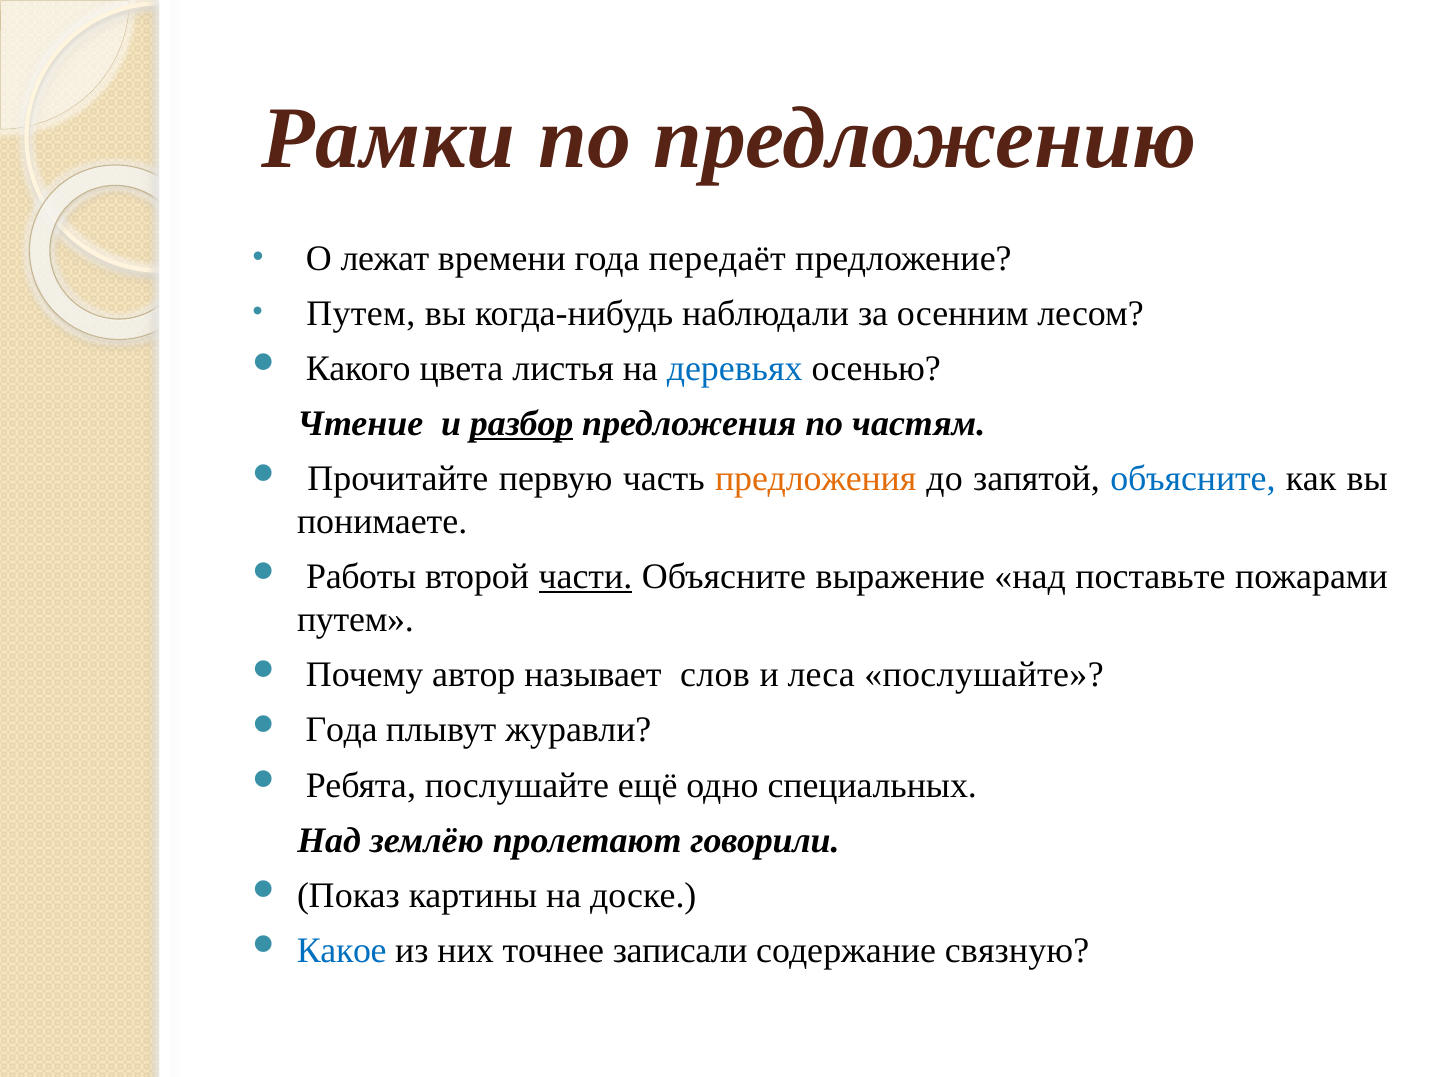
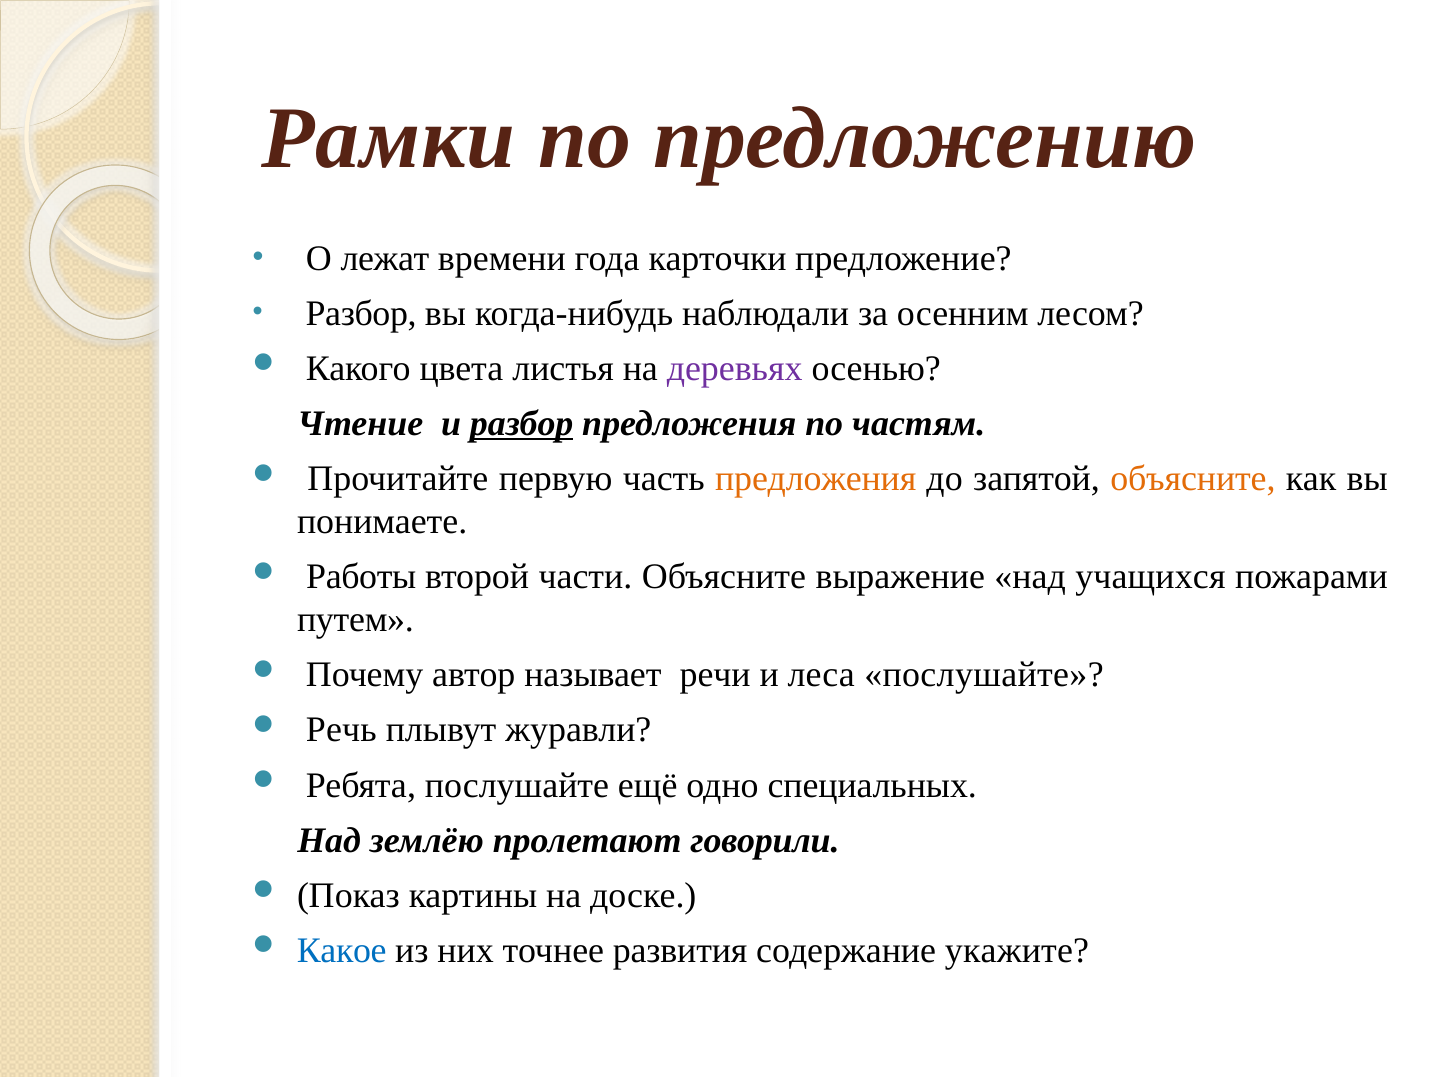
передаёт: передаёт -> карточки
Путем at (361, 314): Путем -> Разбор
деревьях colour: blue -> purple
объясните at (1193, 479) colour: blue -> orange
части underline: present -> none
поставьте: поставьте -> учащихся
слов: слов -> речи
Года at (342, 730): Года -> Речь
записали: записали -> развития
связную: связную -> укажите
